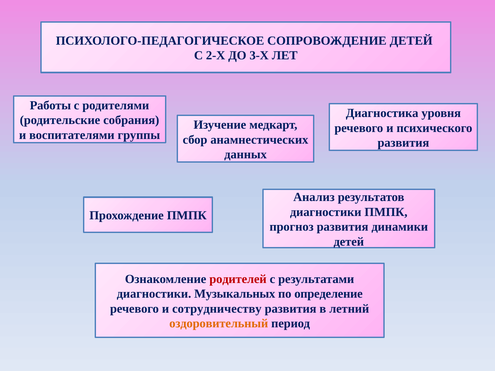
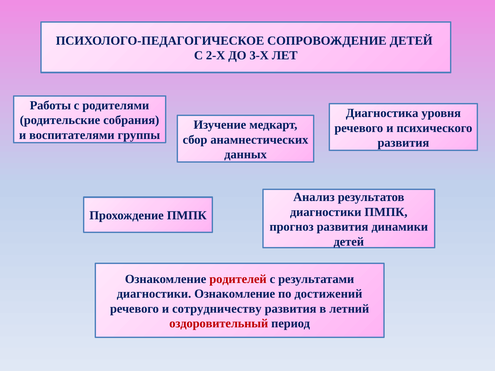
диагностики Музыкальных: Музыкальных -> Ознакомление
определение: определение -> достижений
оздоровительный colour: orange -> red
